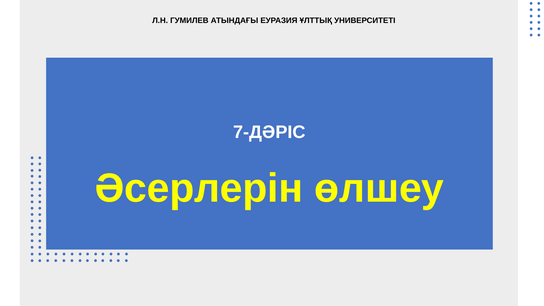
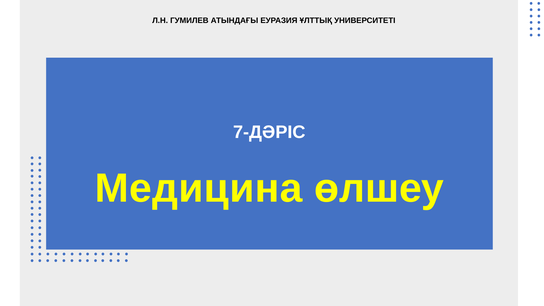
Әсерлерін: Әсерлерін -> Медицина
